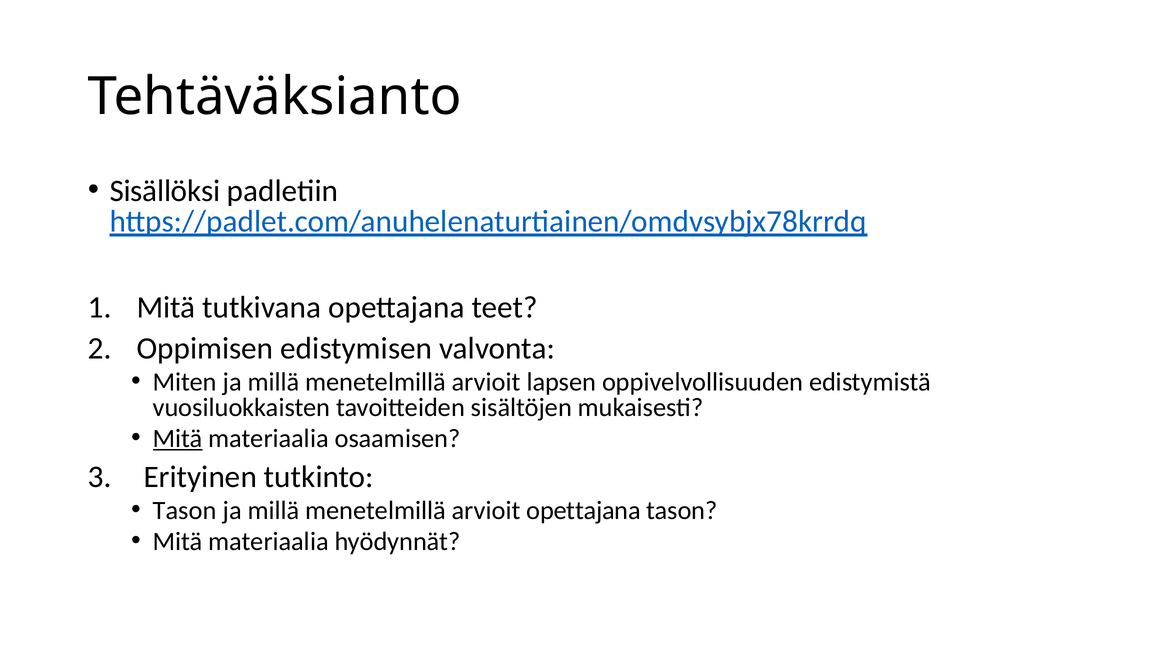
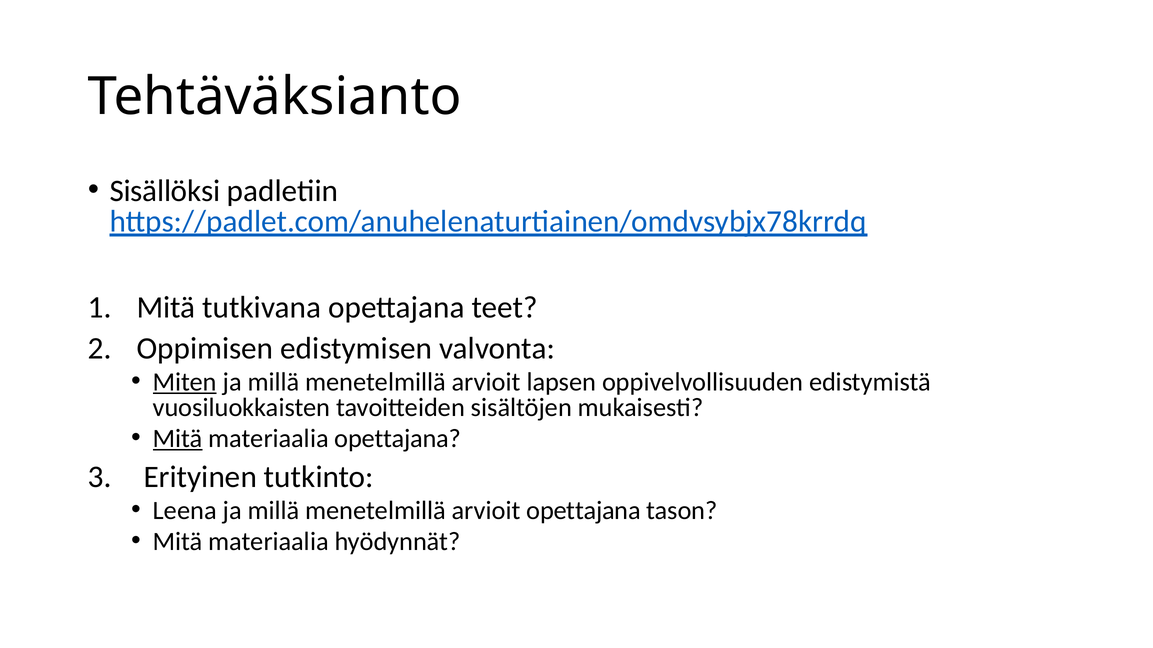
Miten underline: none -> present
materiaalia osaamisen: osaamisen -> opettajana
Tason at (185, 511): Tason -> Leena
